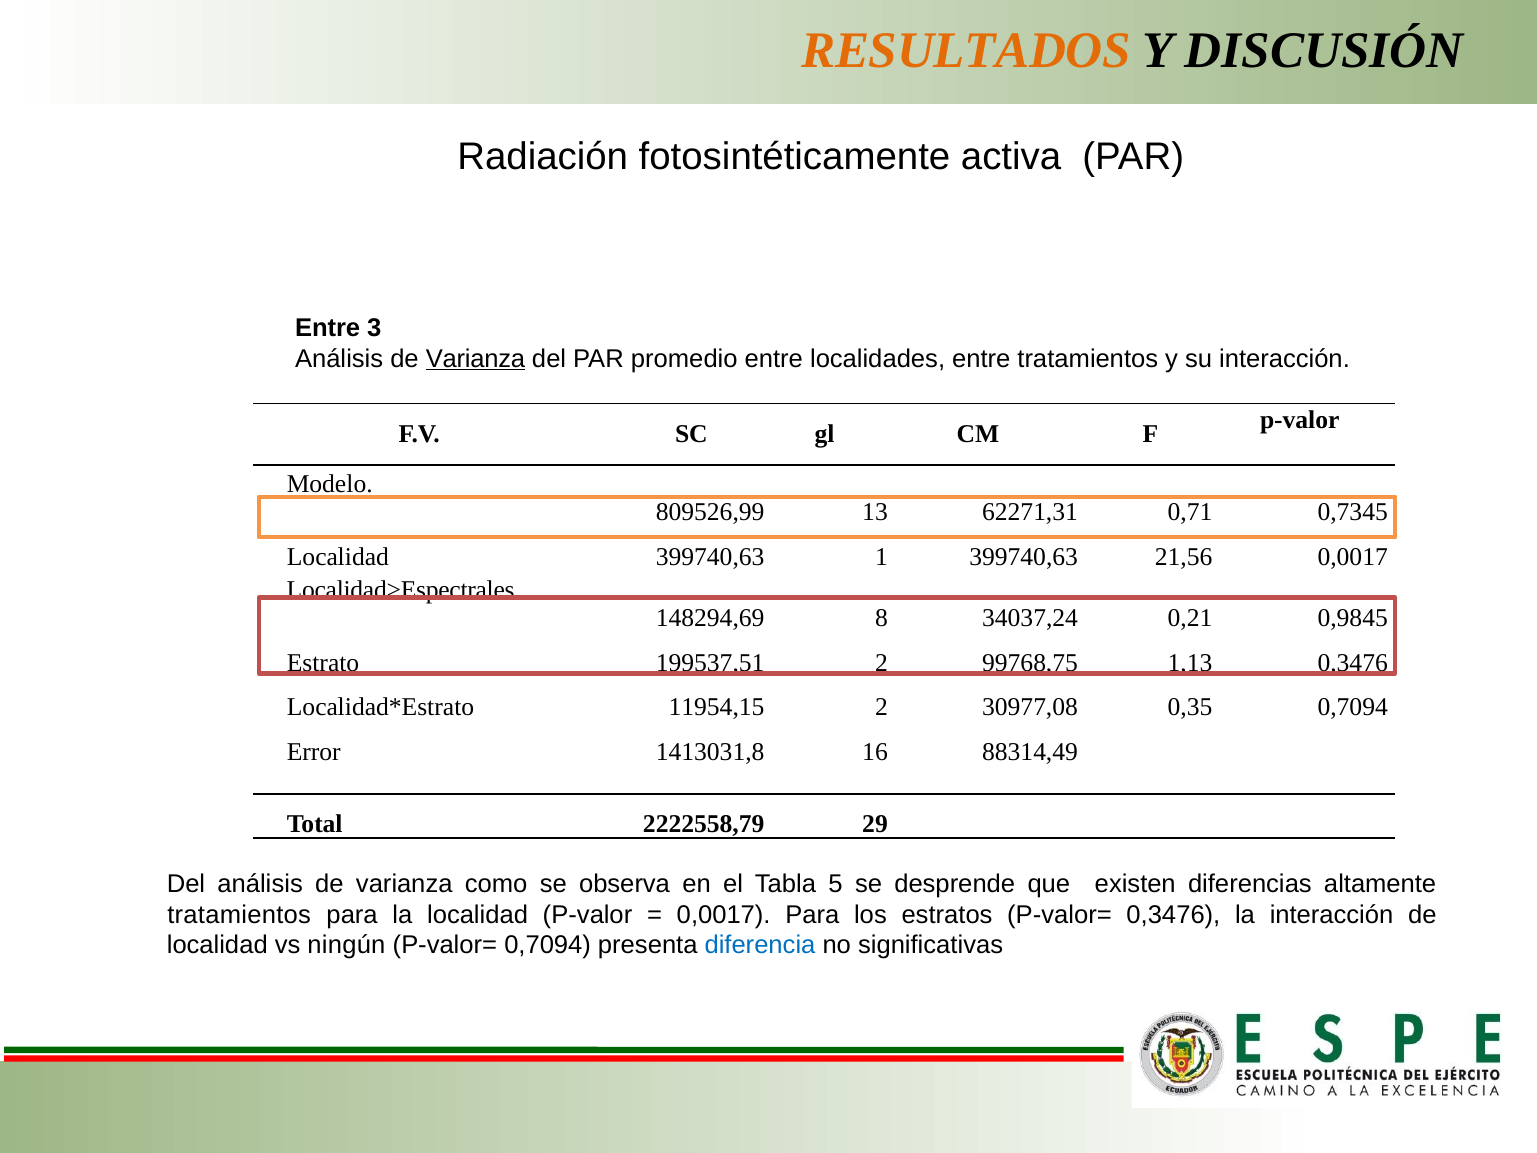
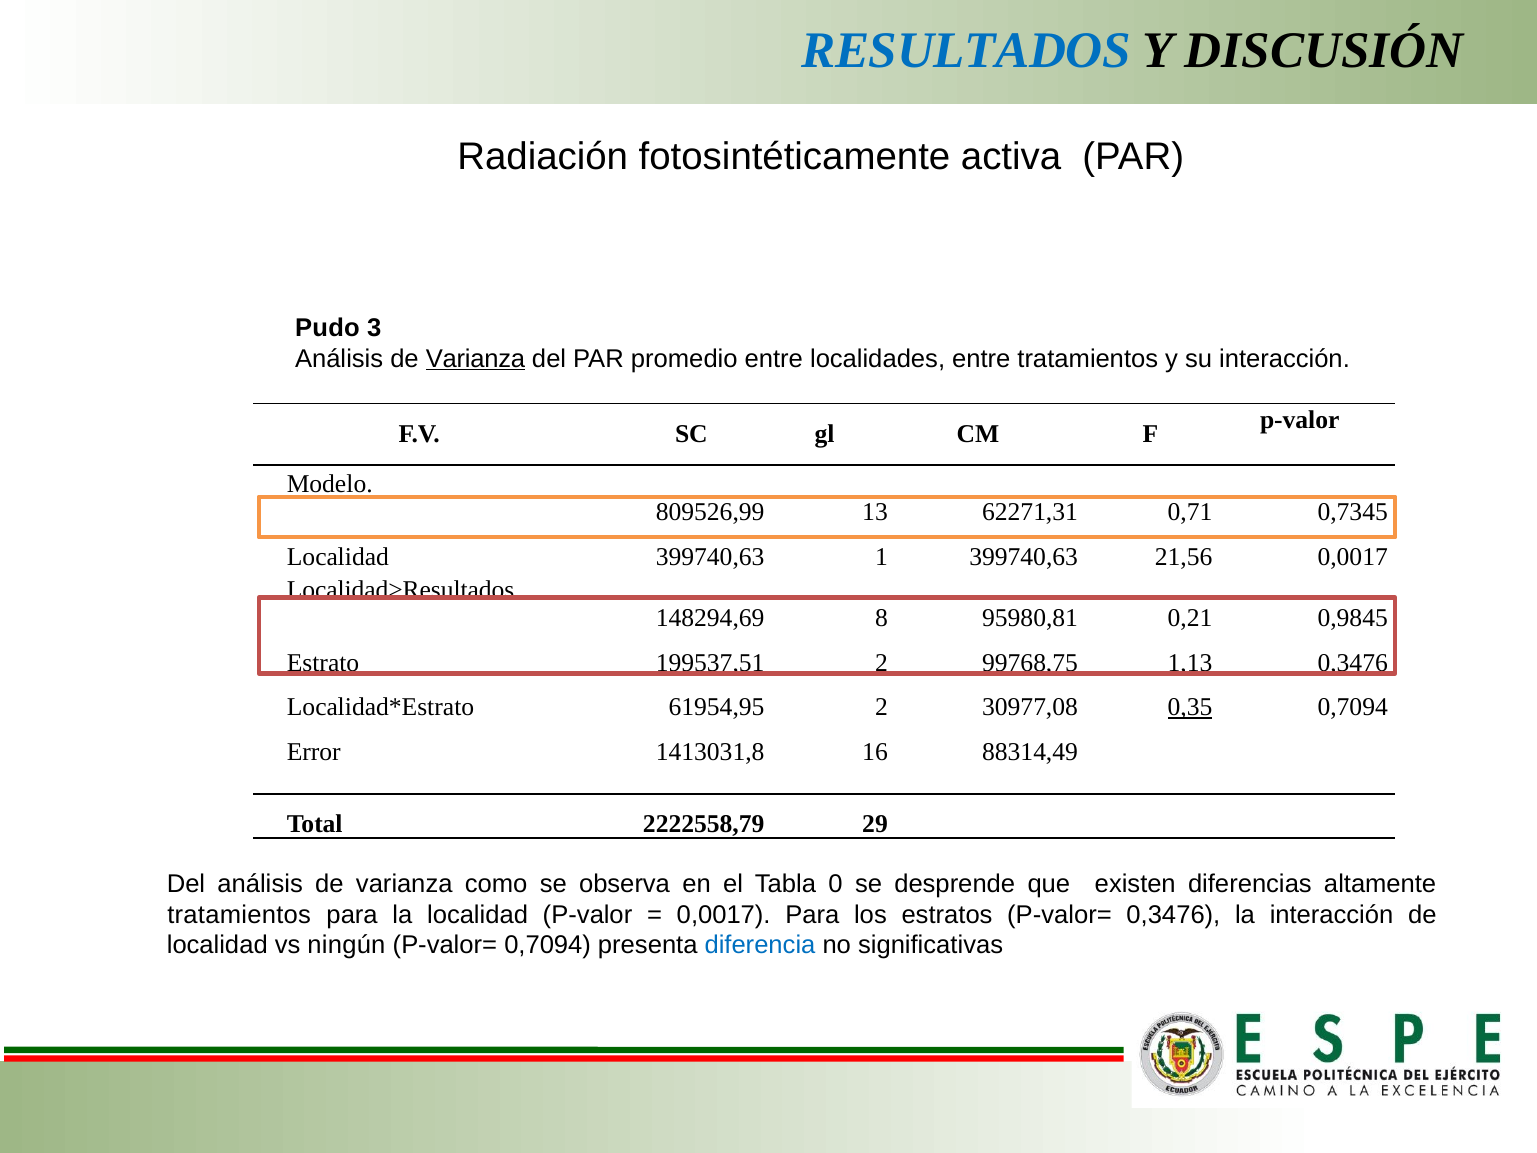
RESULTADOS colour: orange -> blue
Entre at (328, 328): Entre -> Pudo
Localidad>Espectrales: Localidad>Espectrales -> Localidad>Resultados
34037,24: 34037,24 -> 95980,81
11954,15: 11954,15 -> 61954,95
0,35 underline: none -> present
5: 5 -> 0
